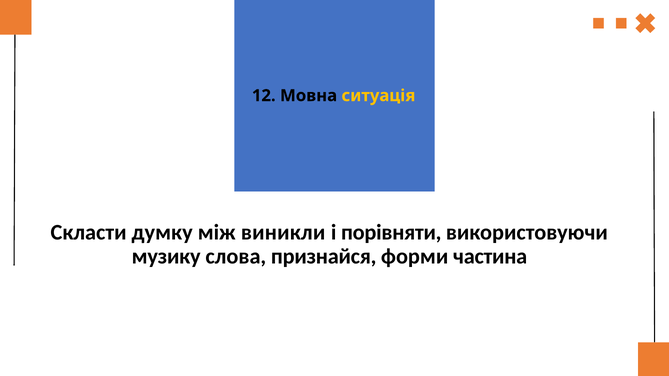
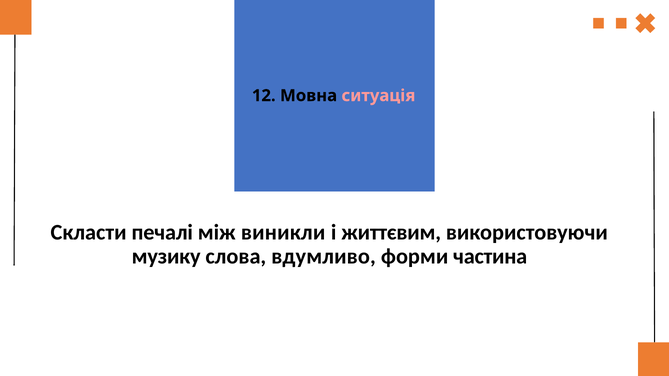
ситуація colour: yellow -> pink
думку: думку -> печалі
порівняти: порівняти -> життєвим
признайся: признайся -> вдумливо
